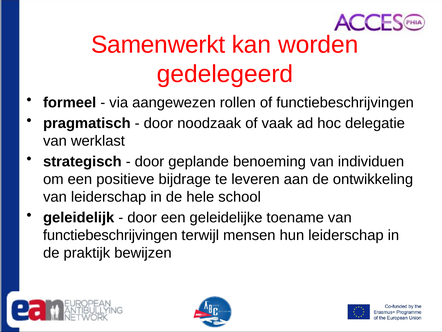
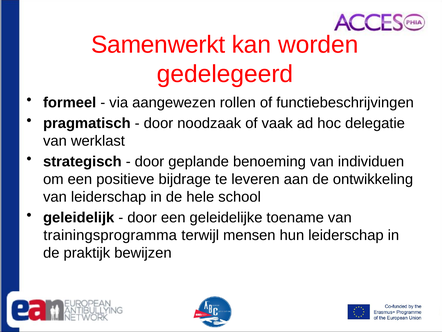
functiebeschrijvingen at (110, 235): functiebeschrijvingen -> trainingsprogramma
